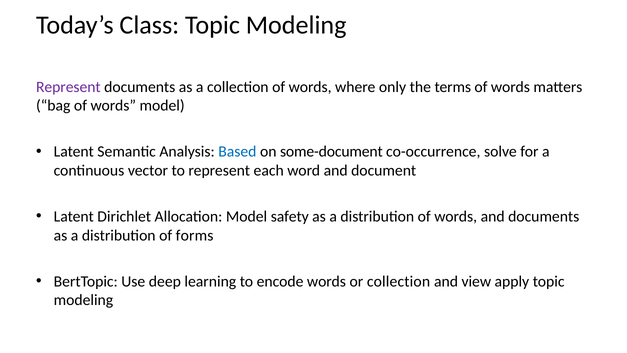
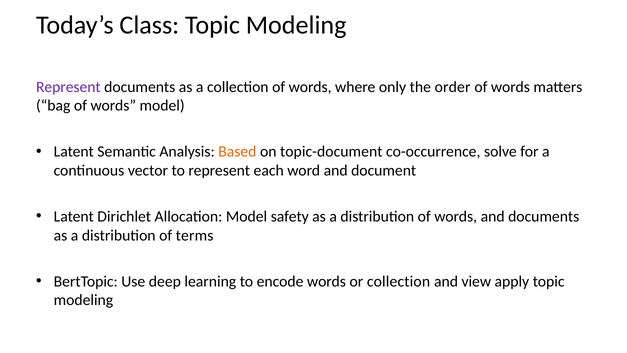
terms: terms -> order
Based colour: blue -> orange
some-document: some-document -> topic-document
forms: forms -> terms
